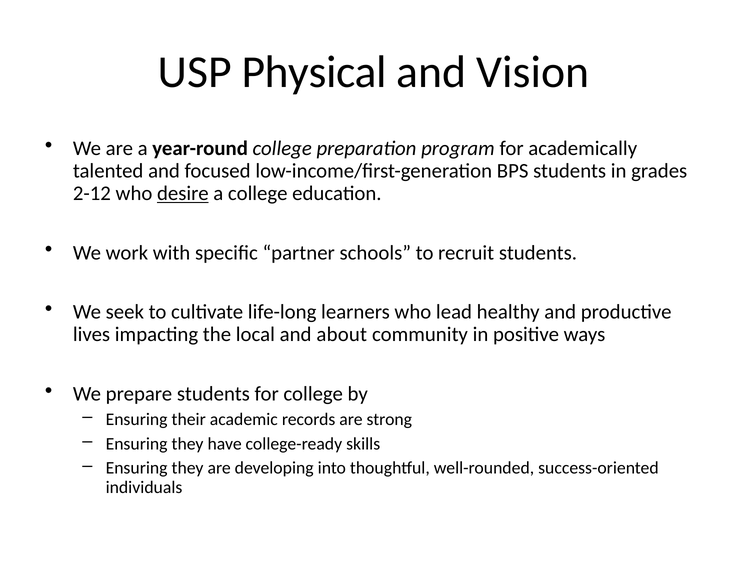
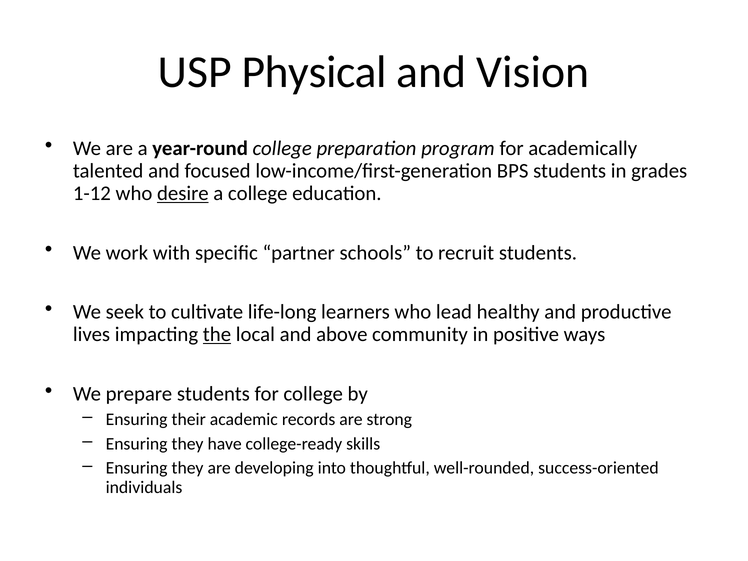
2-12: 2-12 -> 1-12
the underline: none -> present
about: about -> above
